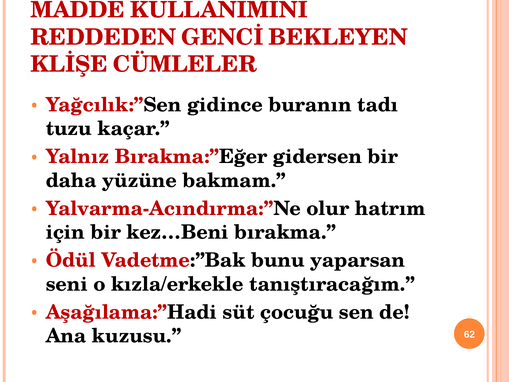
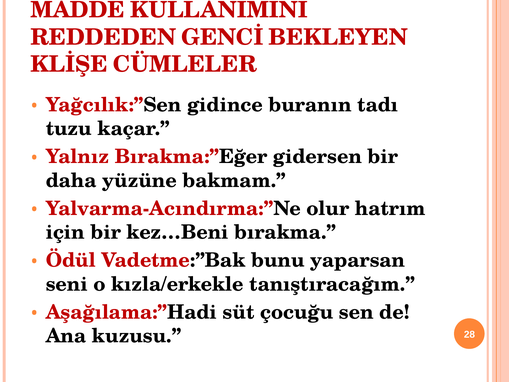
62: 62 -> 28
